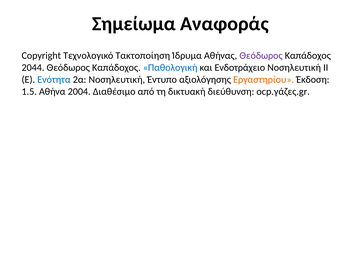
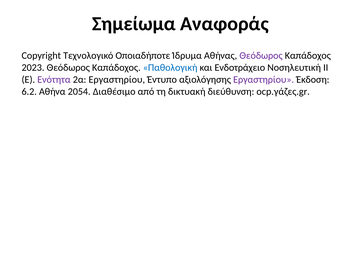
Τακτοποίηση: Τακτοποίηση -> Οποιαδήποτε
2044: 2044 -> 2023
Ενότητα colour: blue -> purple
2α Νοσηλευτική: Νοσηλευτική -> Εργαστηρίου
Εργαστηρίου at (264, 80) colour: orange -> purple
1.5: 1.5 -> 6.2
2004: 2004 -> 2054
